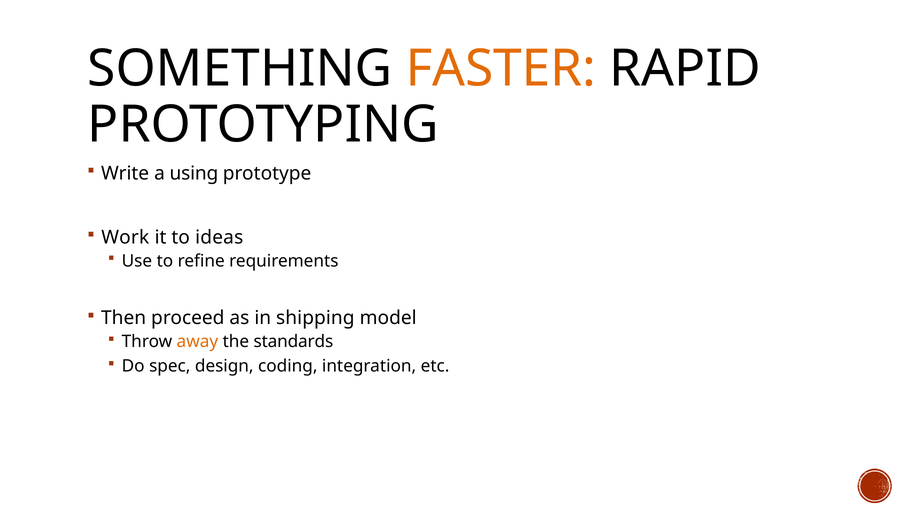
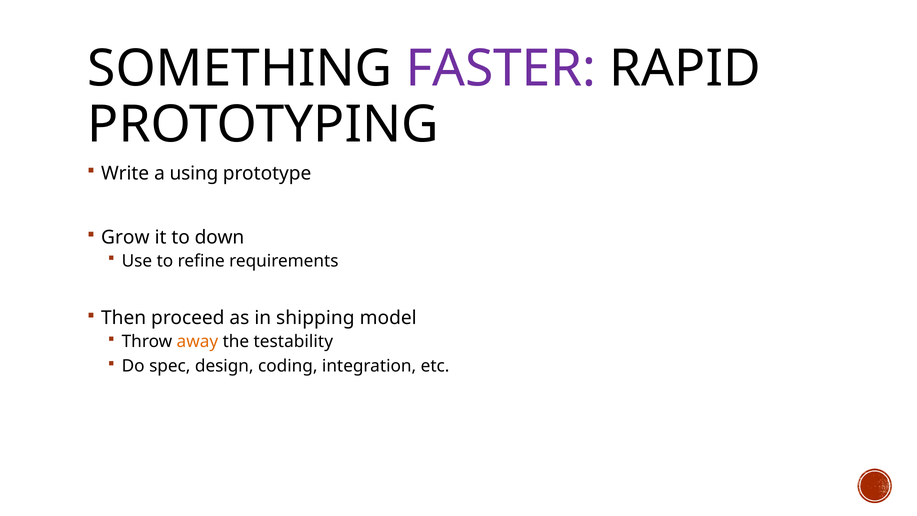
FASTER colour: orange -> purple
Work: Work -> Grow
ideas: ideas -> down
standards: standards -> testability
